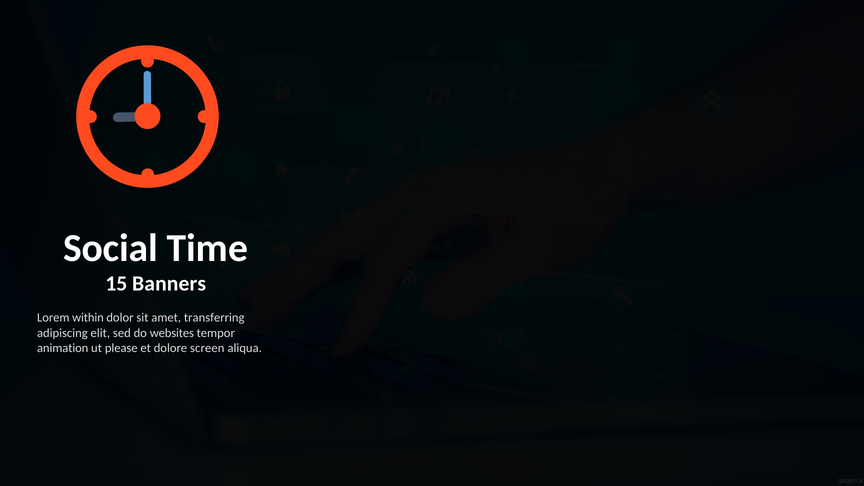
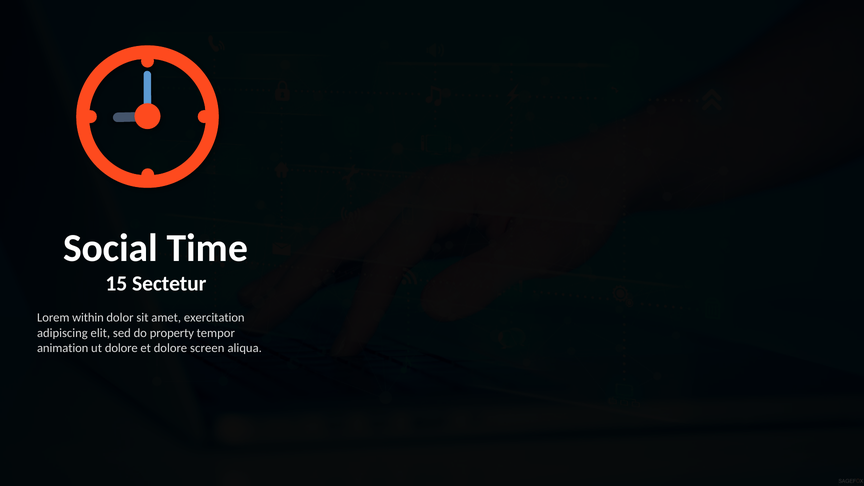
Banners: Banners -> Sectetur
transferring: transferring -> exercitation
websites: websites -> property
ut please: please -> dolore
